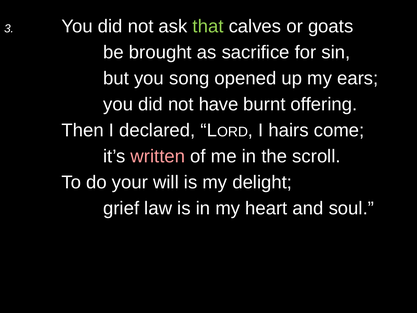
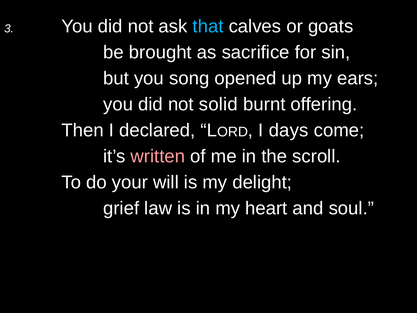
that colour: light green -> light blue
have: have -> solid
hairs: hairs -> days
